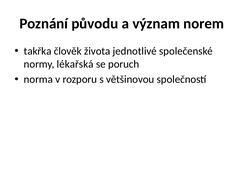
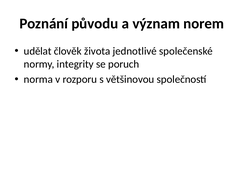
takřka: takřka -> udělat
lékařská: lékařská -> integrity
